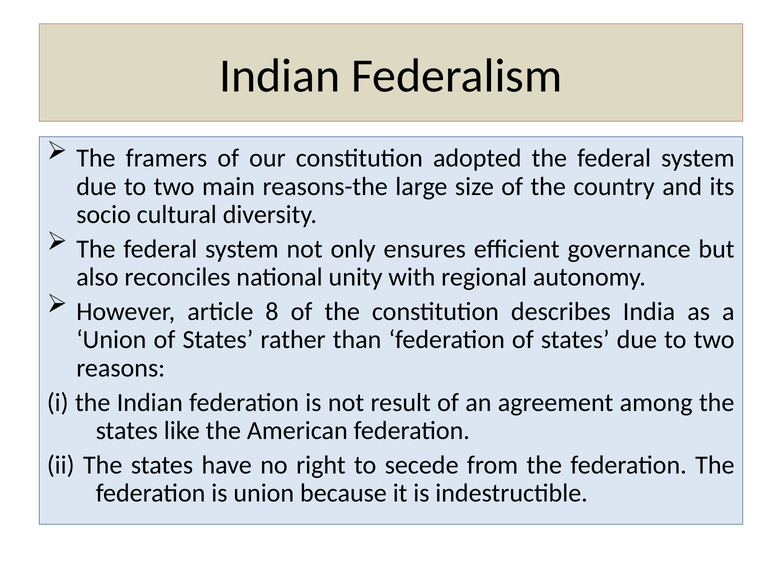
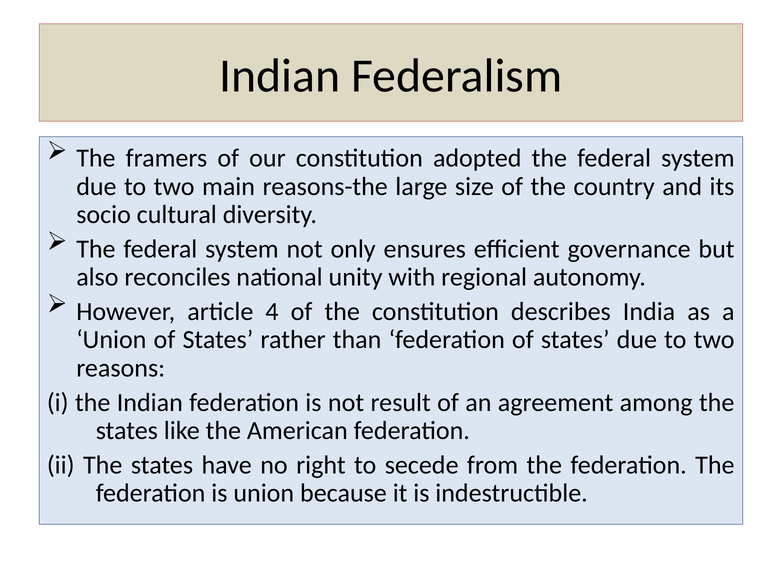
8: 8 -> 4
